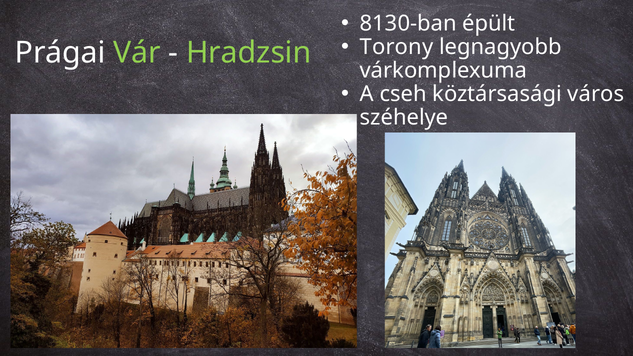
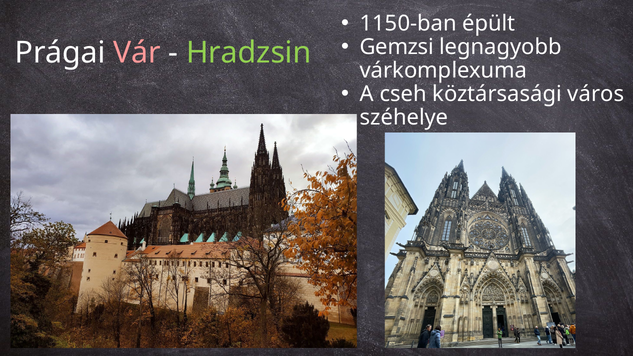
8130-ban: 8130-ban -> 1150-ban
Torony: Torony -> Gemzsi
Vár colour: light green -> pink
